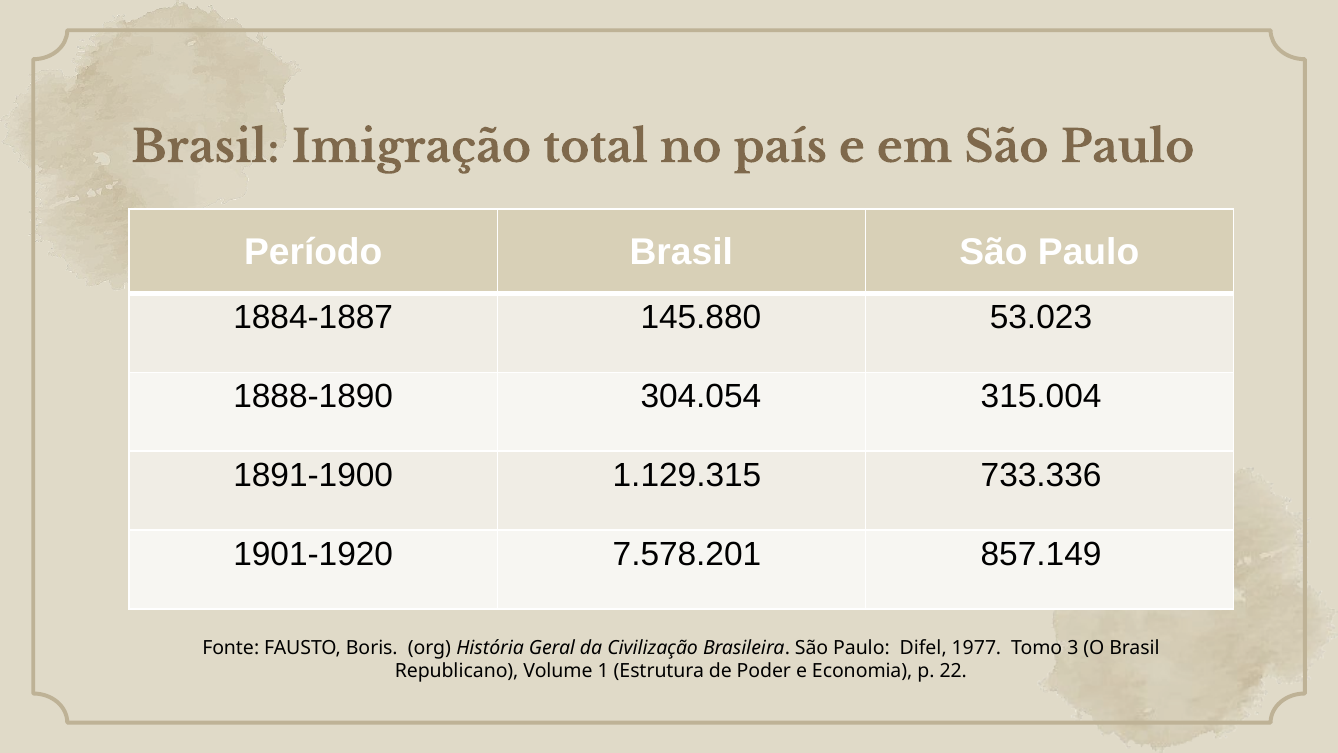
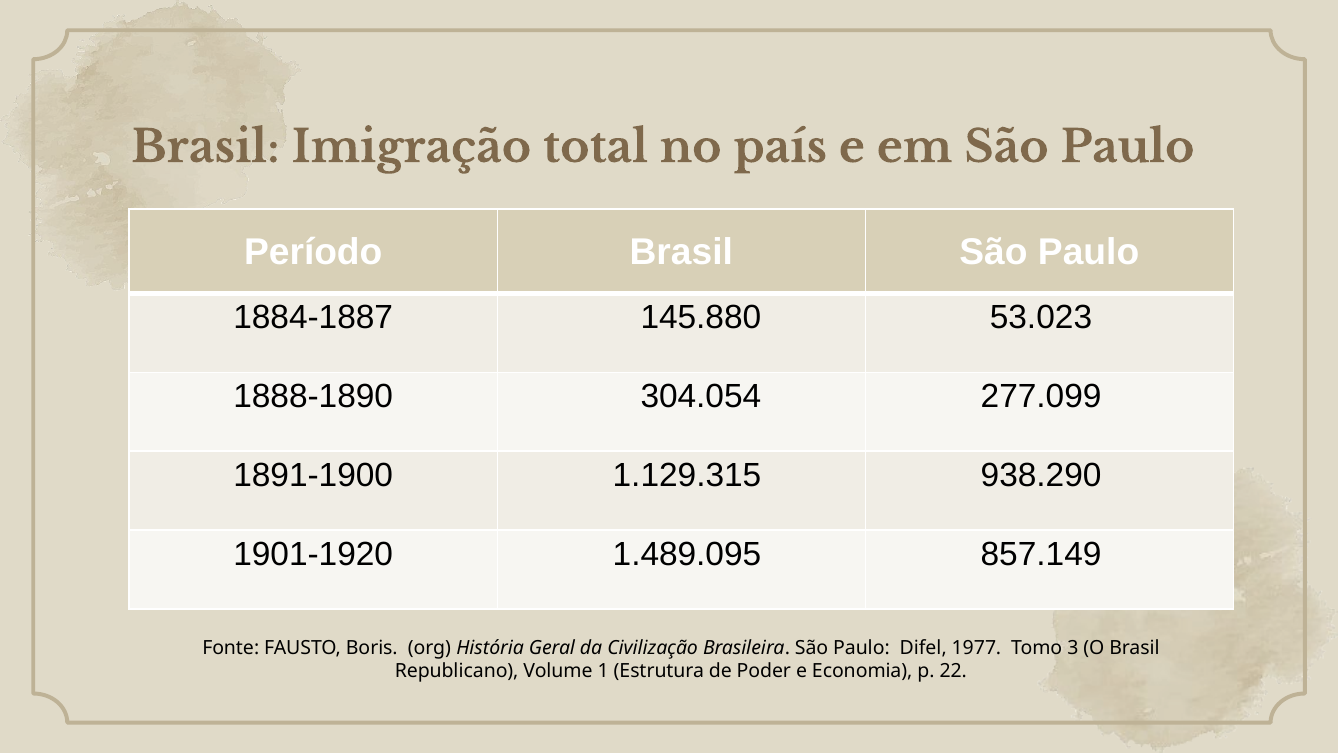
315.004: 315.004 -> 277.099
733.336: 733.336 -> 938.290
7.578.201: 7.578.201 -> 1.489.095
